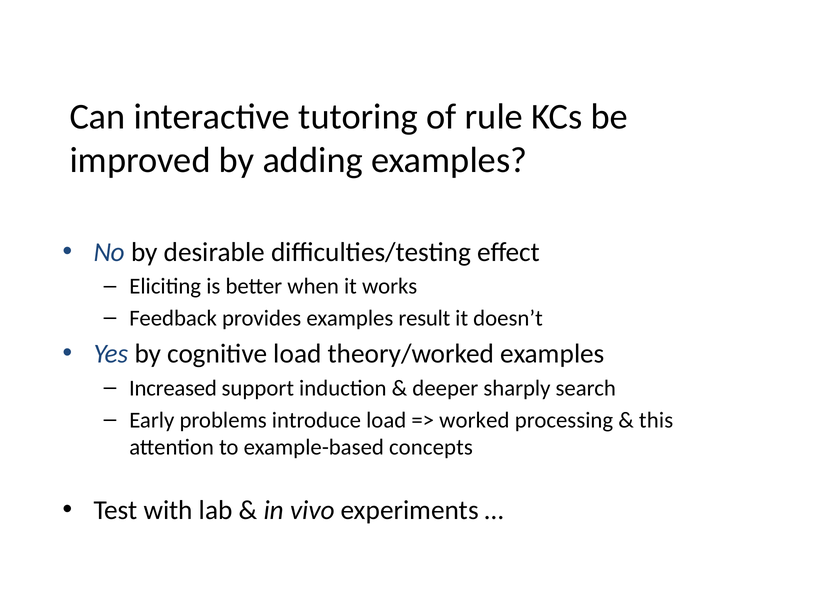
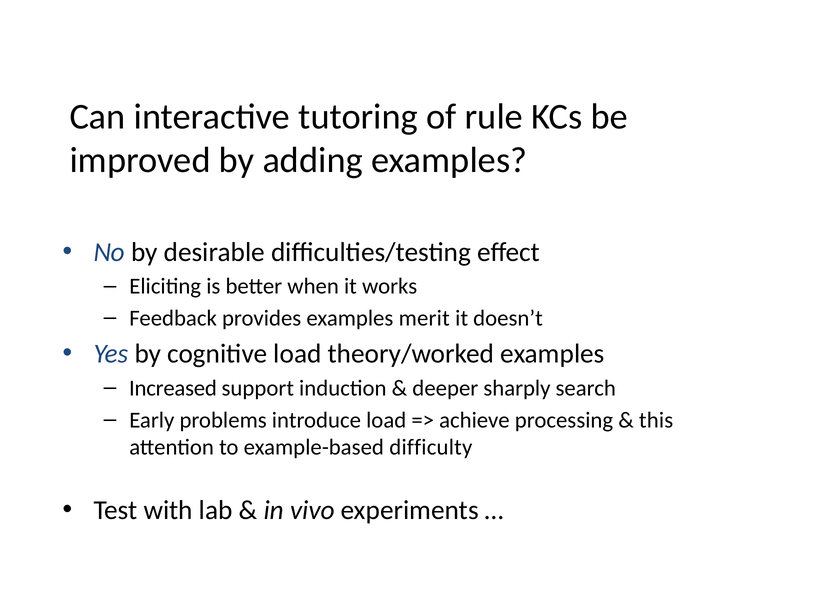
result: result -> merit
worked: worked -> achieve
concepts: concepts -> difficulty
